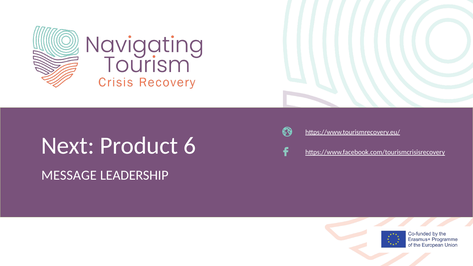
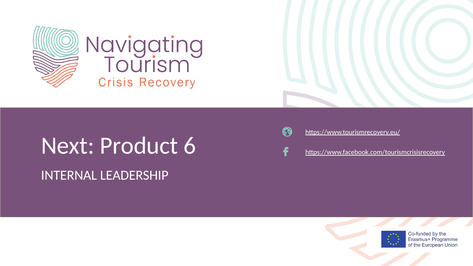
MESSAGE: MESSAGE -> INTERNAL
